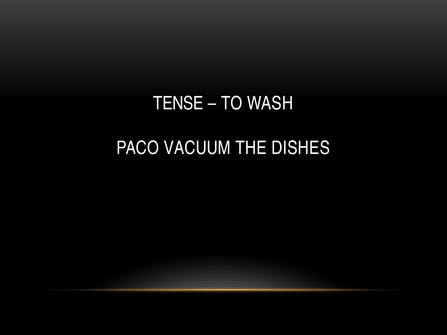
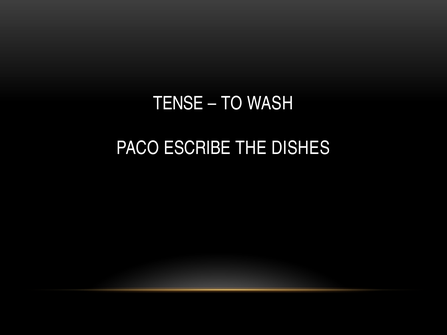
VACUUM: VACUUM -> ESCRIBE
